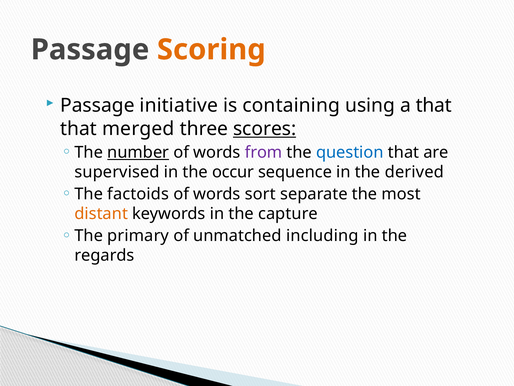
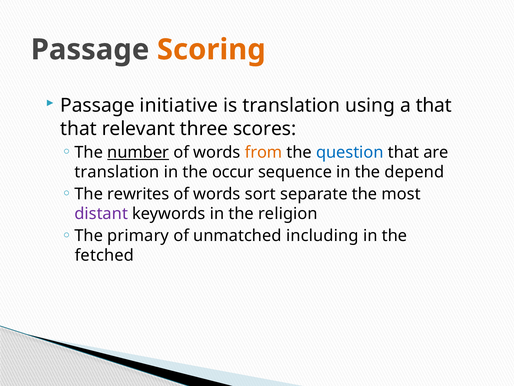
is containing: containing -> translation
merged: merged -> relevant
scores underline: present -> none
from colour: purple -> orange
supervised at (117, 172): supervised -> translation
derived: derived -> depend
factoids: factoids -> rewrites
distant colour: orange -> purple
capture: capture -> religion
regards: regards -> fetched
